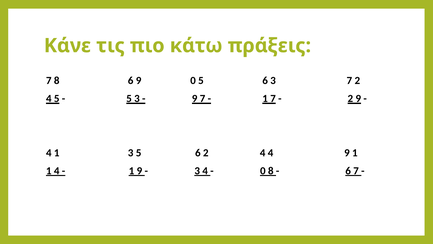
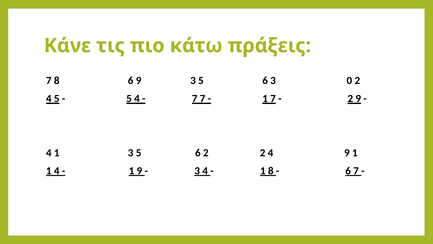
9 0: 0 -> 3
3 7: 7 -> 0
5 3: 3 -> 4
9 at (195, 98): 9 -> 7
6 2 4: 4 -> 2
0 at (263, 170): 0 -> 1
